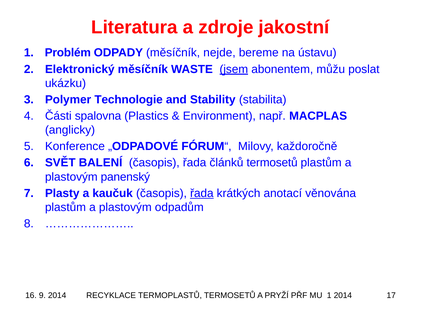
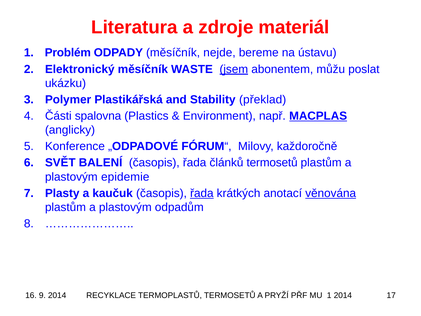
jakostní: jakostní -> materiál
Technologie: Technologie -> Plastikářská
stabilita: stabilita -> překlad
MACPLAS underline: none -> present
panenský: panenský -> epidemie
věnována underline: none -> present
